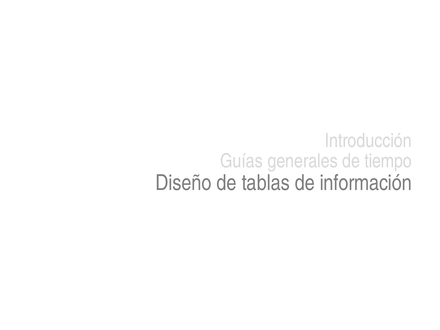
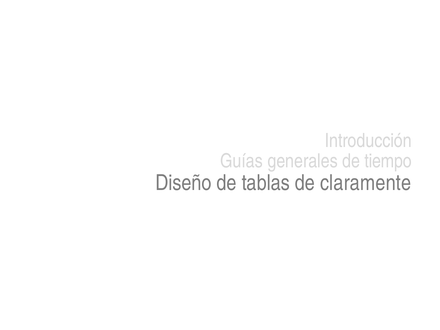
información: información -> claramente
